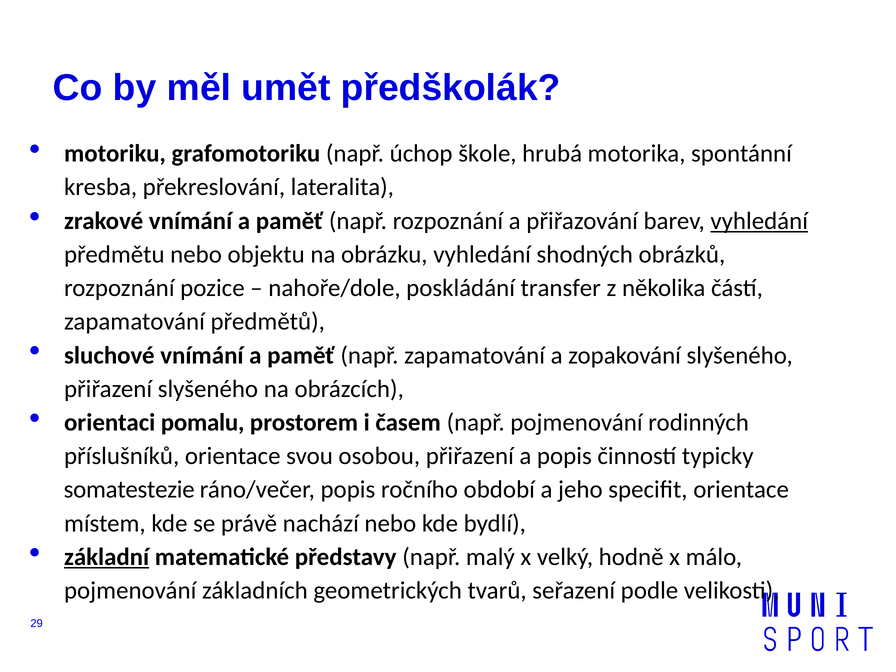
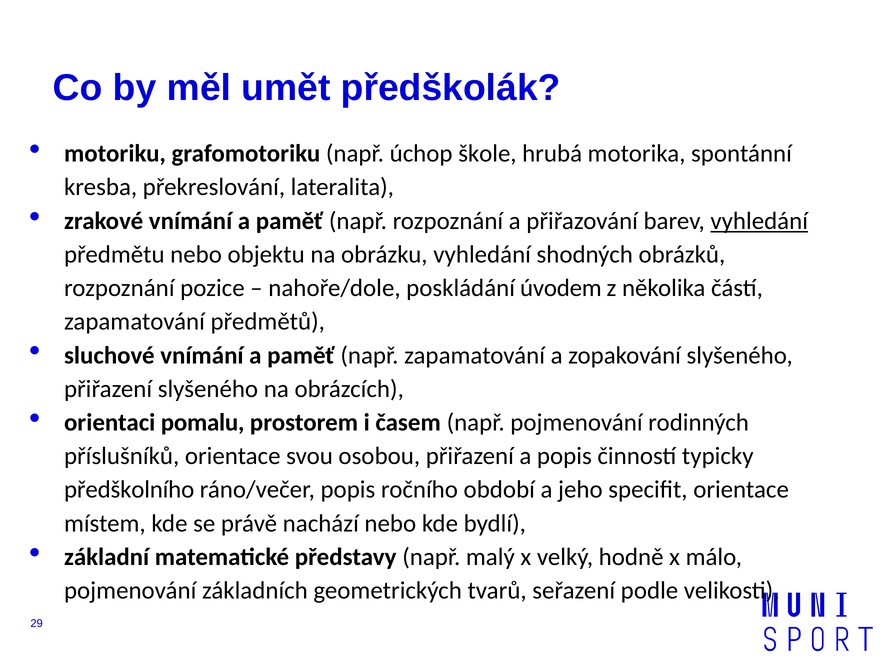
transfer: transfer -> úvodem
somatestezie: somatestezie -> předškolního
základní underline: present -> none
